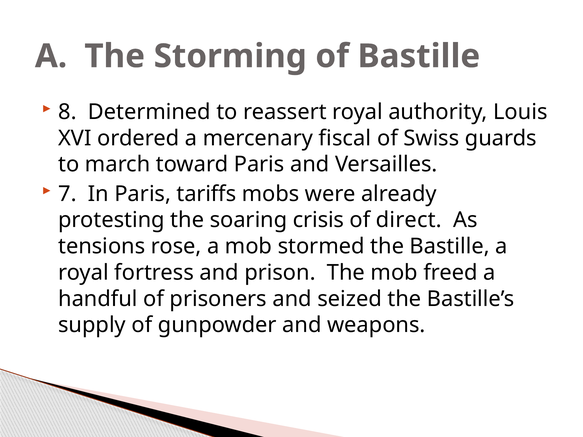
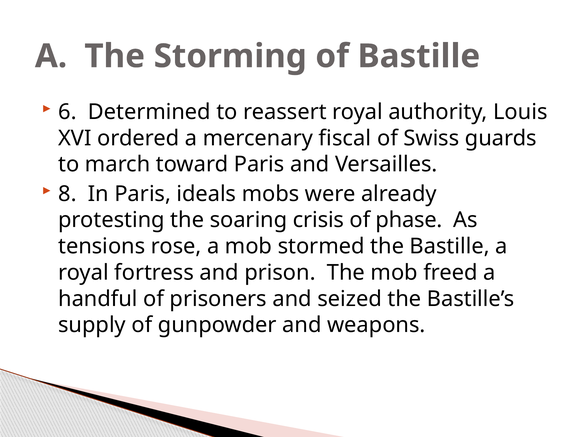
8: 8 -> 6
7: 7 -> 8
tariffs: tariffs -> ideals
direct: direct -> phase
